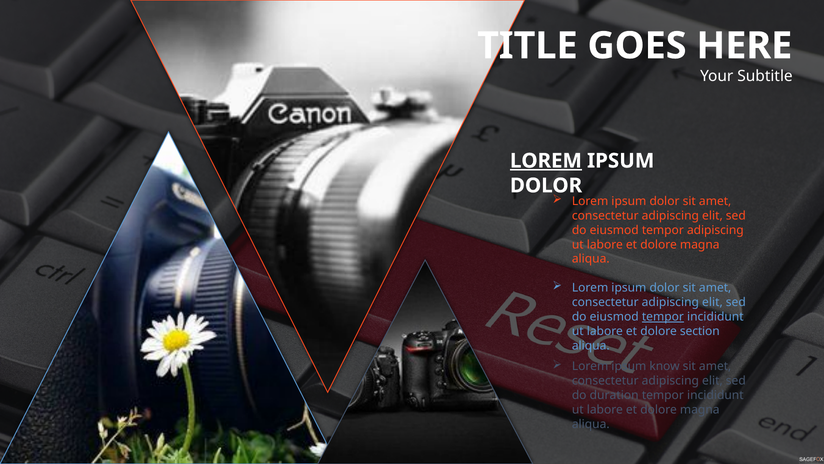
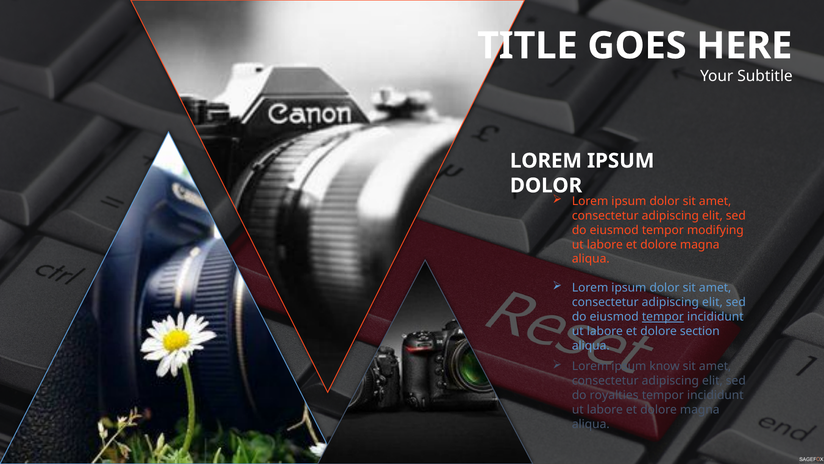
LOREM at (546, 161) underline: present -> none
tempor adipiscing: adipiscing -> modifying
duration: duration -> royalties
